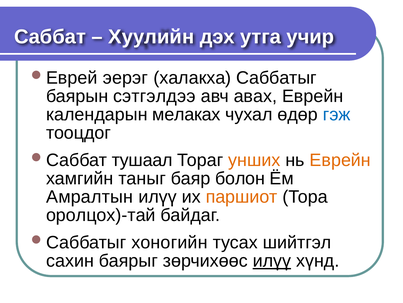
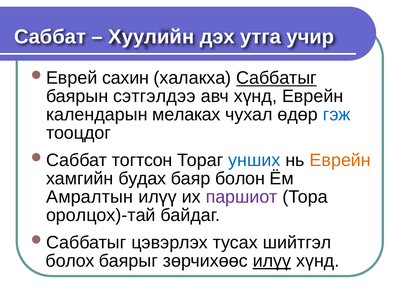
эерэг: эерэг -> сахин
Саббатыг underline: none -> present
авч авах: авах -> хүнд
тушаал: тушаал -> тогтсон
унших colour: orange -> blue
таныг: таныг -> будах
паршиот colour: orange -> purple
хоногийн: хоногийн -> цэвэрлэх
сахин: сахин -> болох
